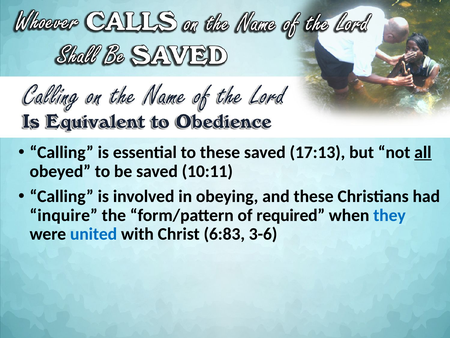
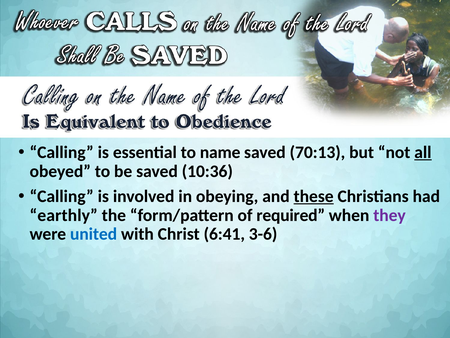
to these: these -> name
17:13: 17:13 -> 70:13
10:11: 10:11 -> 10:36
these at (314, 196) underline: none -> present
inquire: inquire -> earthly
they colour: blue -> purple
6:83: 6:83 -> 6:41
